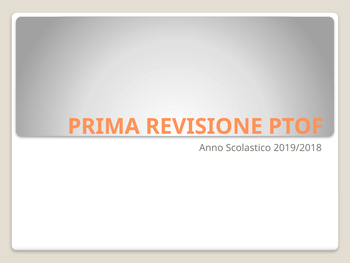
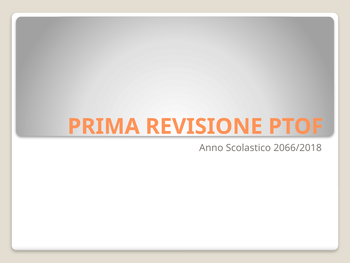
2019/2018: 2019/2018 -> 2066/2018
